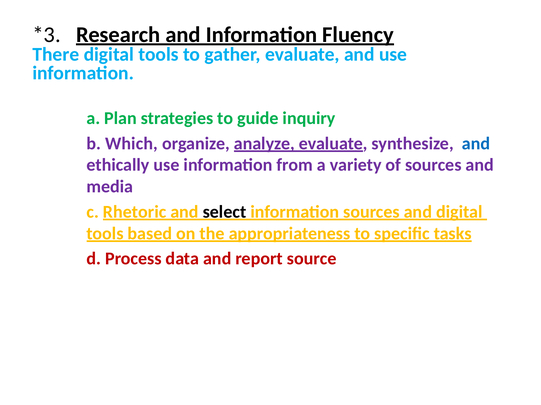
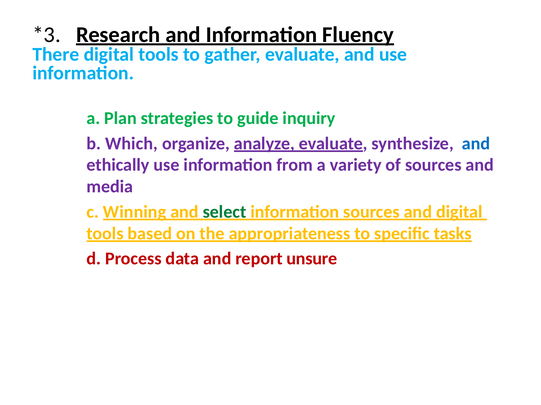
Rhetoric: Rhetoric -> Winning
select colour: black -> green
source: source -> unsure
